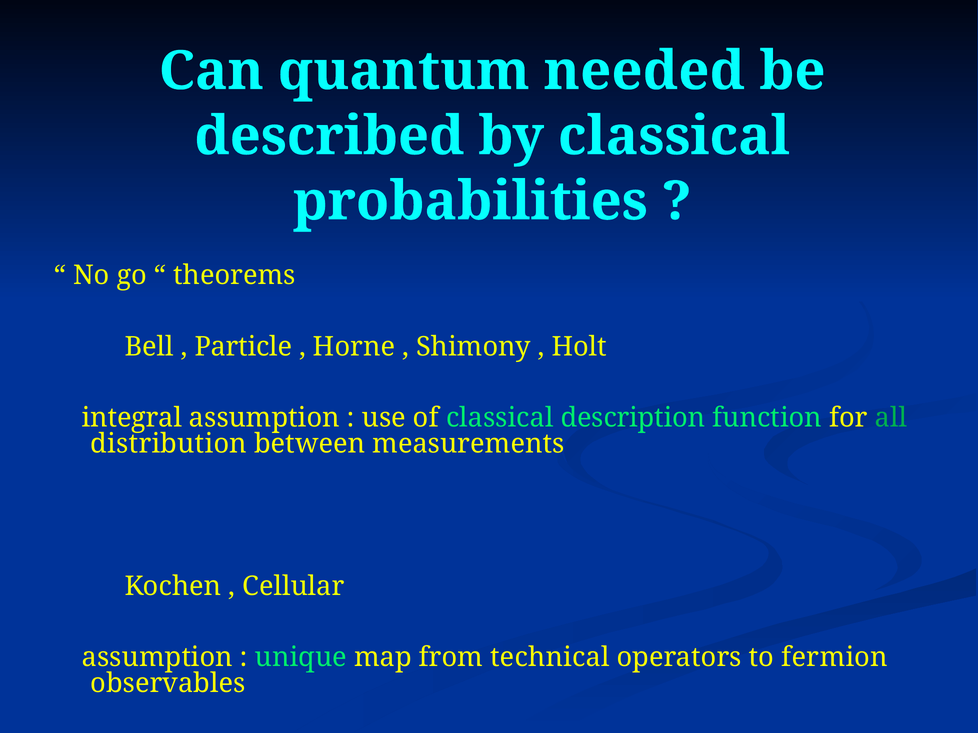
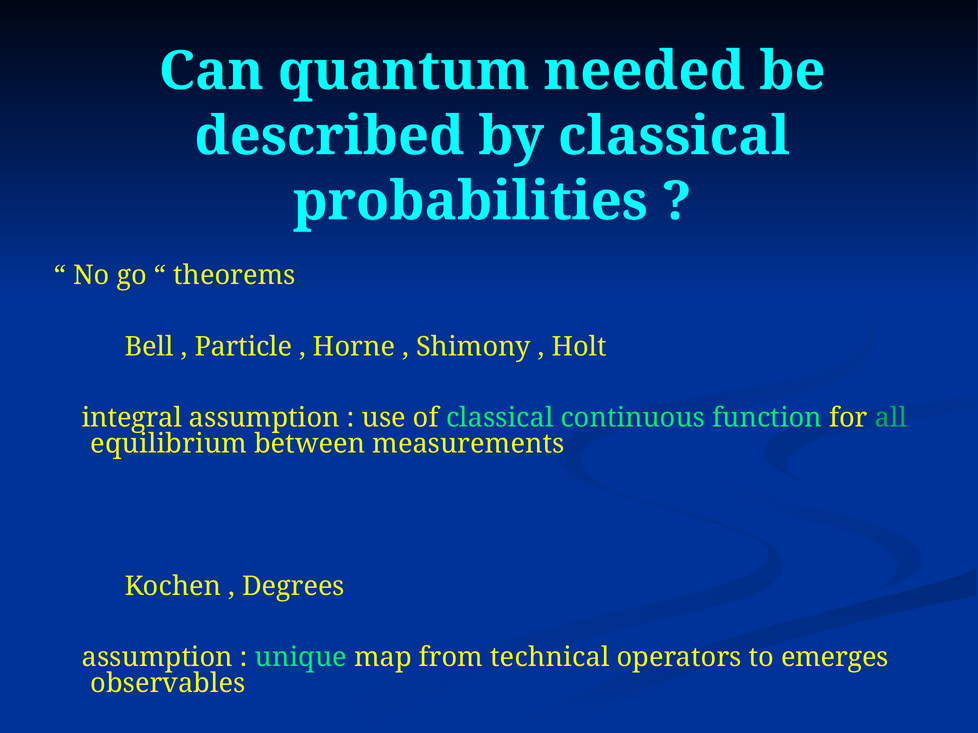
description: description -> continuous
distribution: distribution -> equilibrium
Cellular: Cellular -> Degrees
fermion: fermion -> emerges
